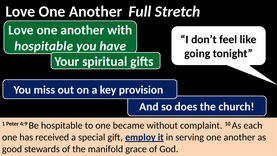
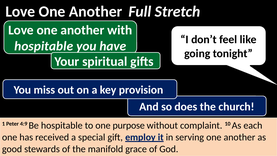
became: became -> purpose
